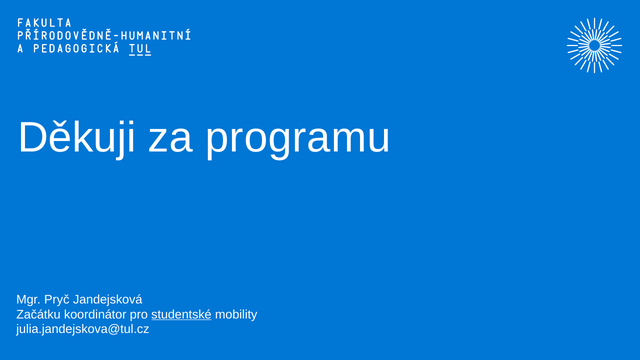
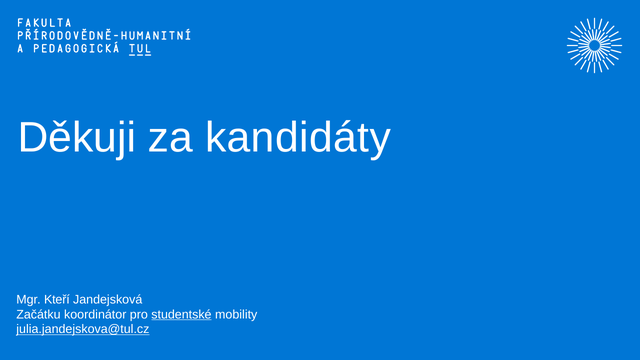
programu: programu -> kandidáty
Pryč: Pryč -> Kteří
julia.jandejskova@tul.cz underline: none -> present
